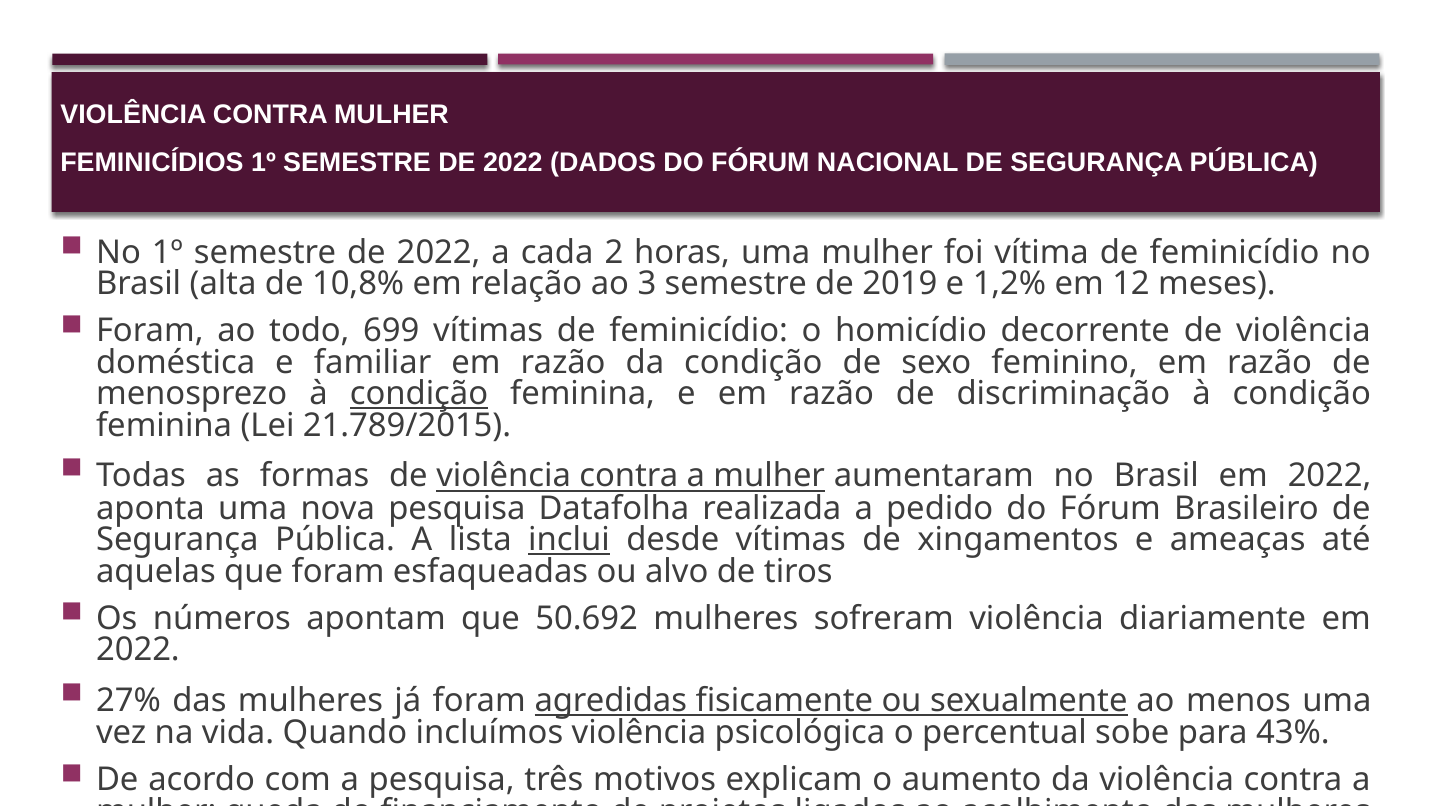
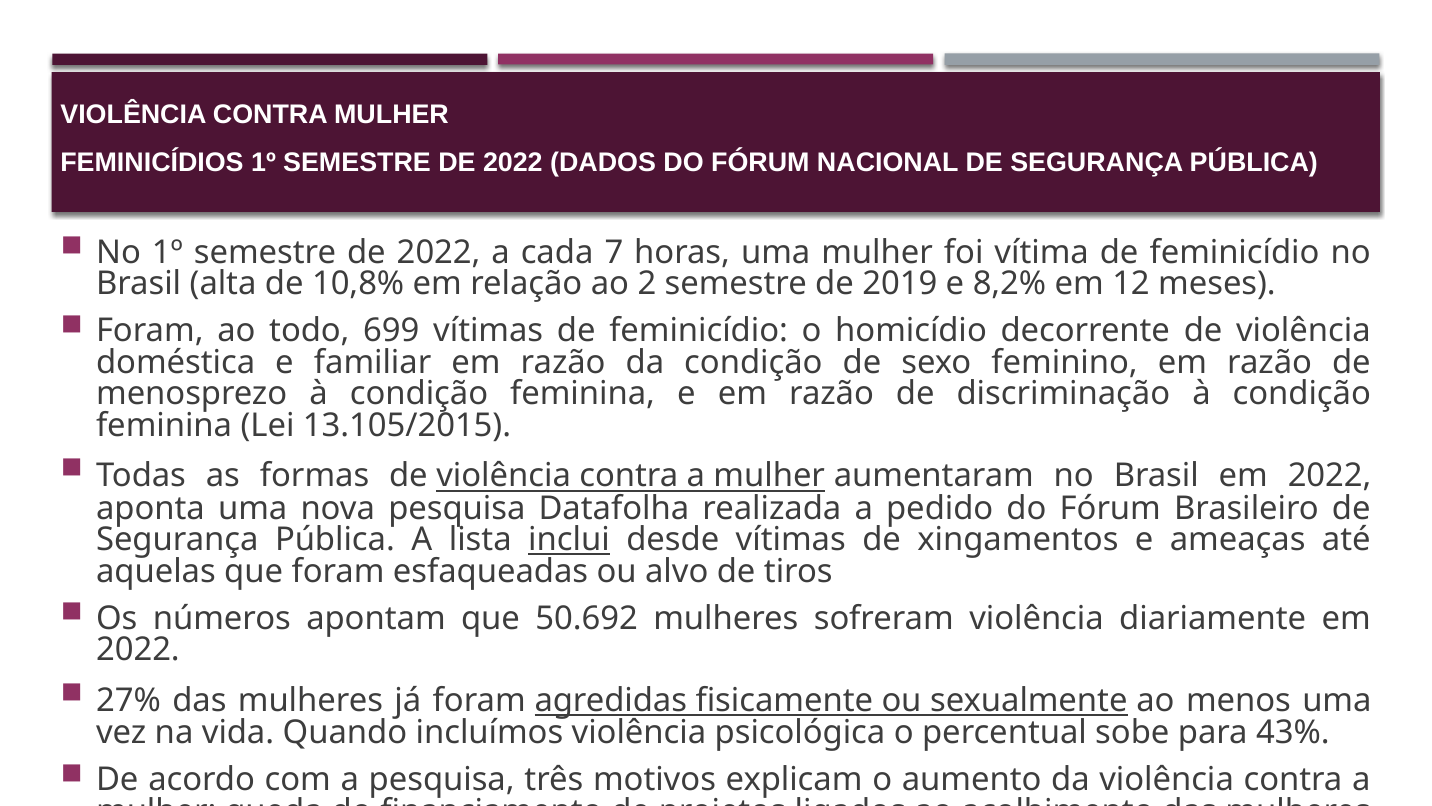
2: 2 -> 7
3: 3 -> 2
1,2%: 1,2% -> 8,2%
condição at (419, 394) underline: present -> none
21.789/2015: 21.789/2015 -> 13.105/2015
